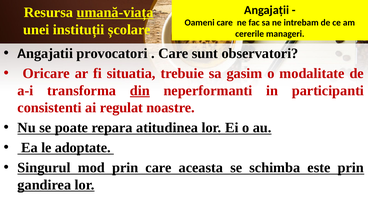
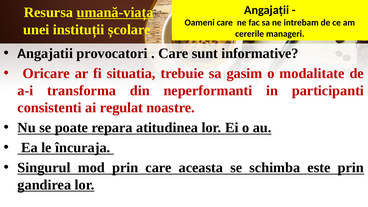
observatori: observatori -> informative
din underline: present -> none
adoptate: adoptate -> încuraja
